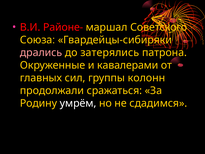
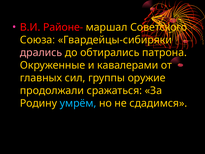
затерялись: затерялись -> обтирались
колонн: колонн -> оружие
умрём colour: white -> light blue
